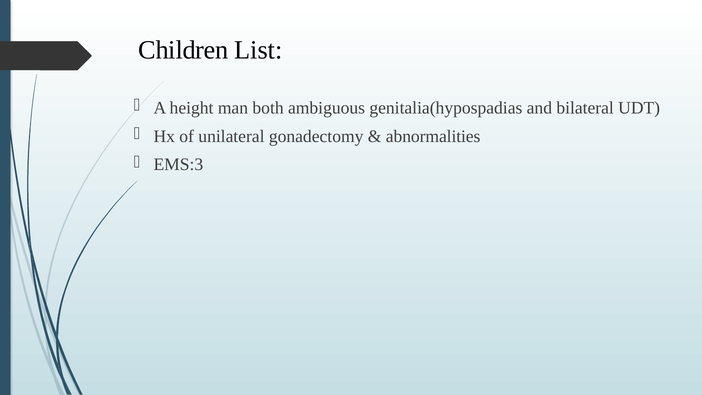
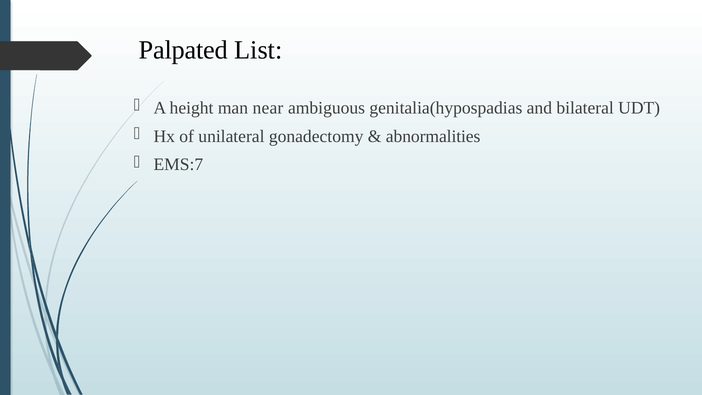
Children: Children -> Palpated
both: both -> near
EMS:3: EMS:3 -> EMS:7
